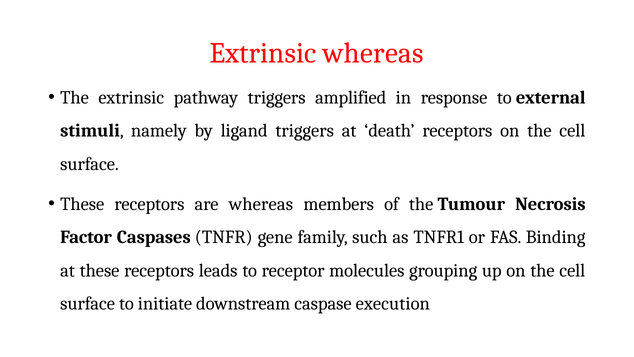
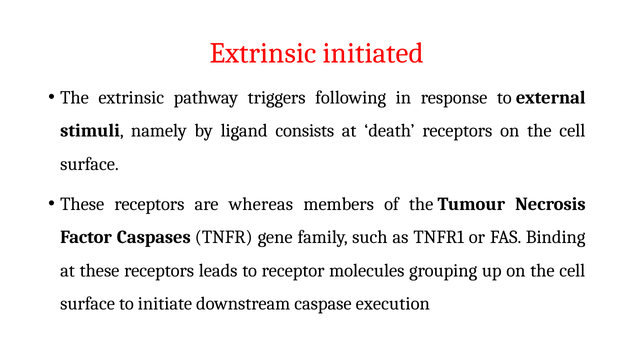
Extrinsic whereas: whereas -> initiated
amplified: amplified -> following
ligand triggers: triggers -> consists
